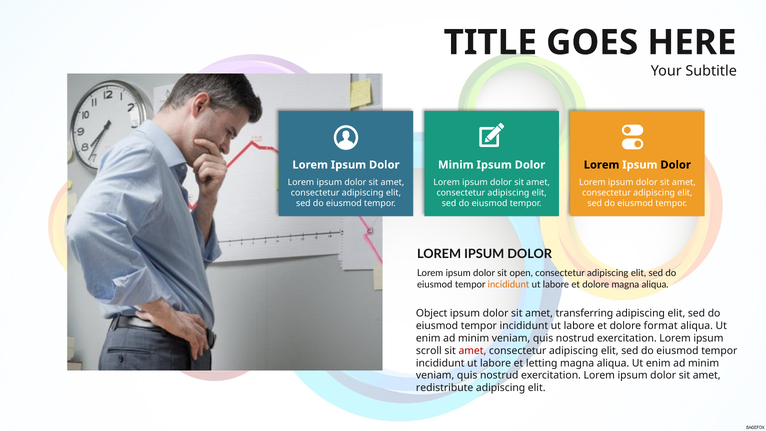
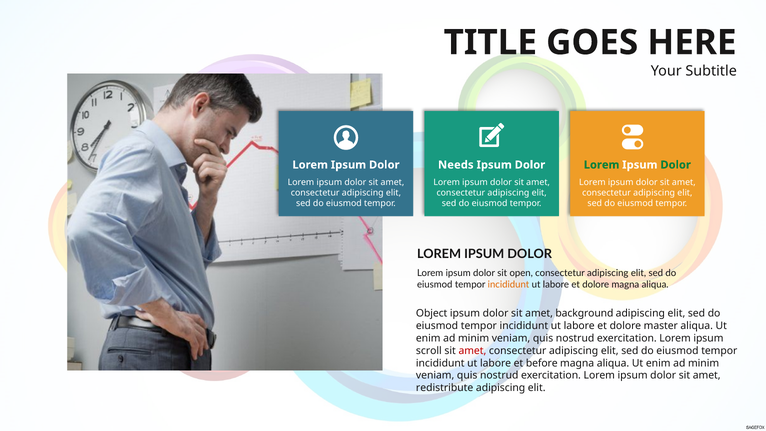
Minim at (456, 165): Minim -> Needs
Lorem at (602, 165) colour: black -> green
Dolor at (676, 165) colour: black -> green
transferring: transferring -> background
format: format -> master
letting: letting -> before
